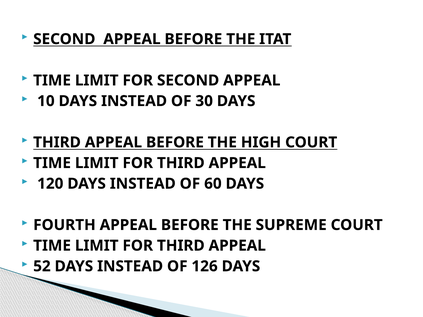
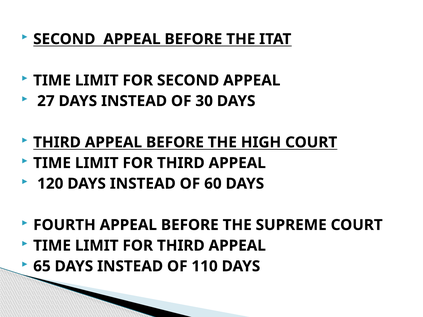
10: 10 -> 27
52: 52 -> 65
126: 126 -> 110
